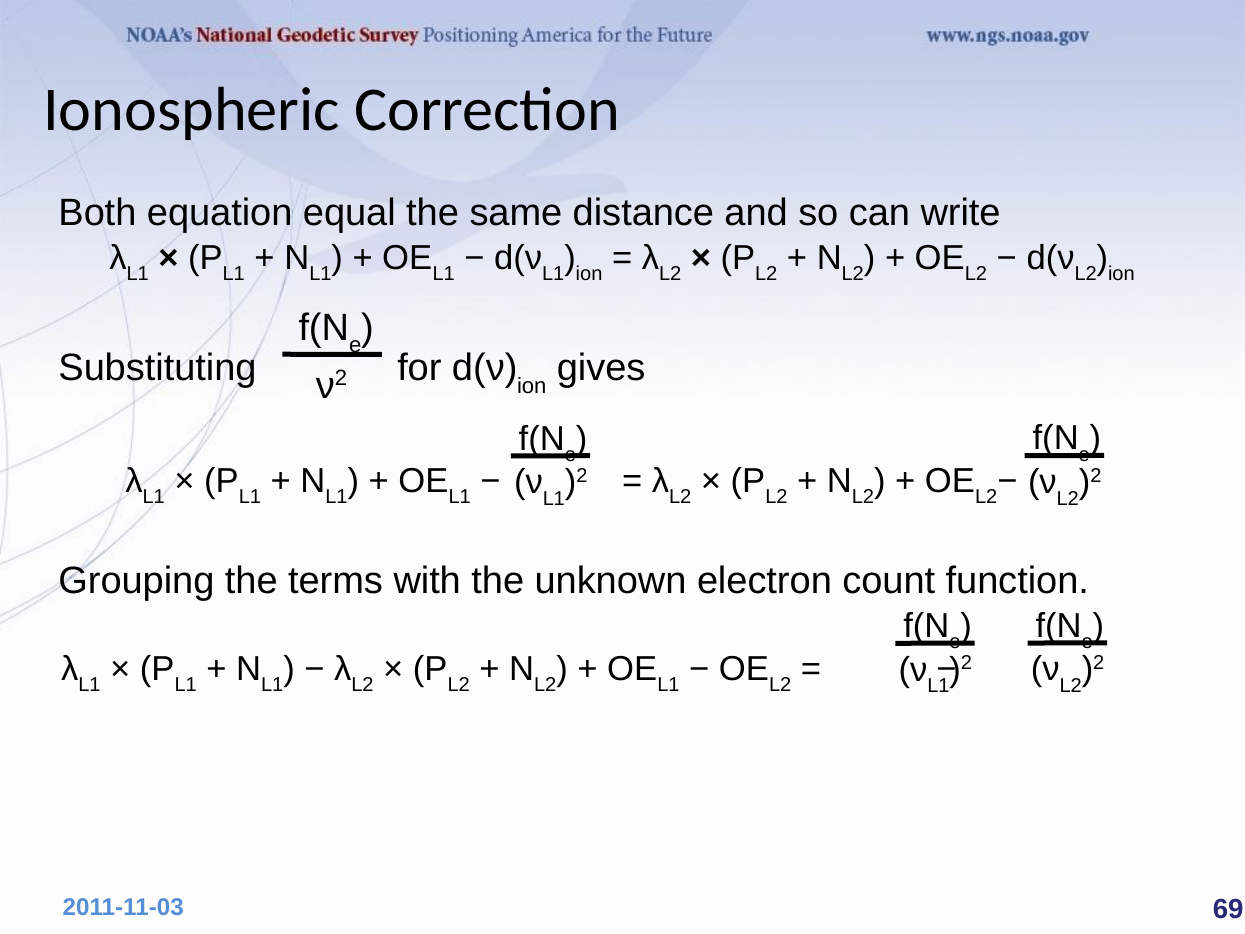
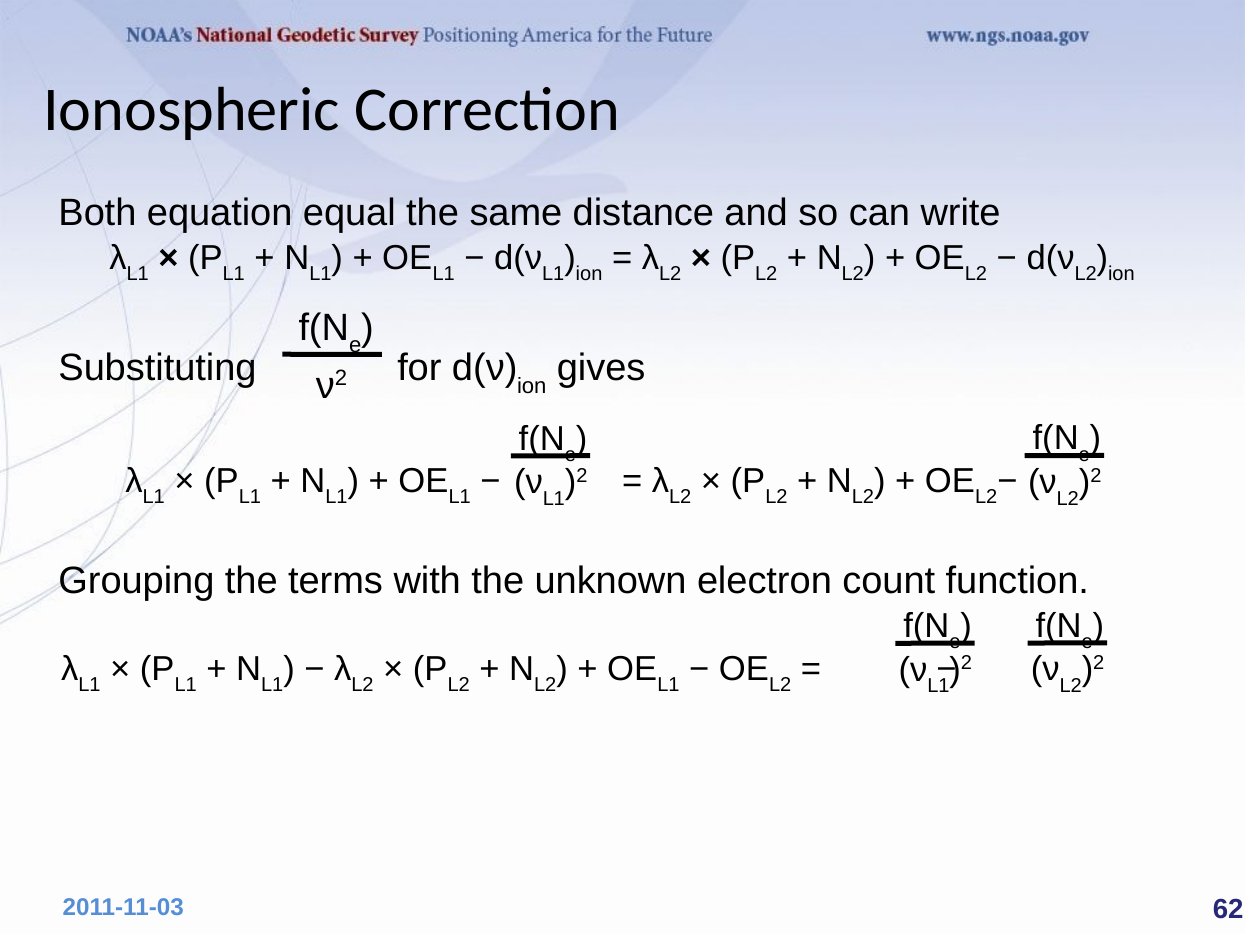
69: 69 -> 62
